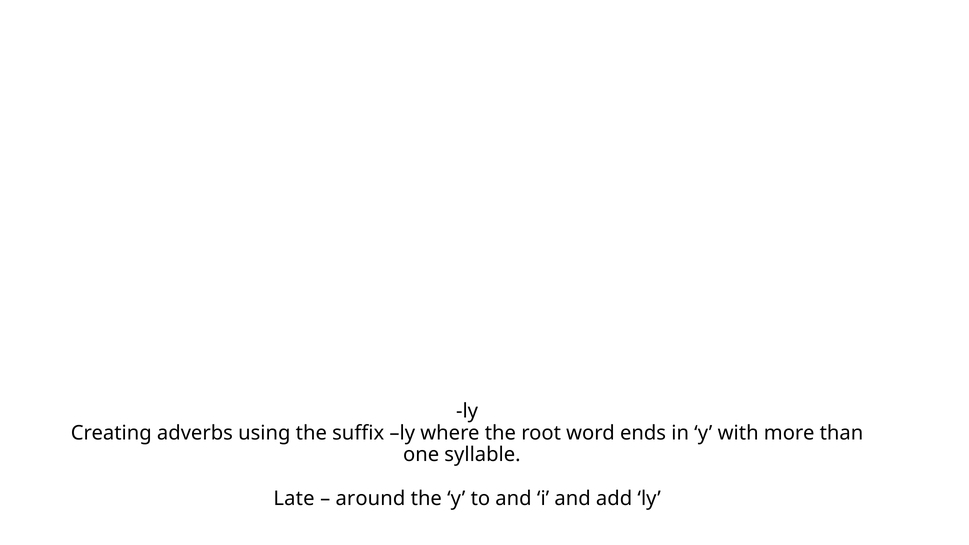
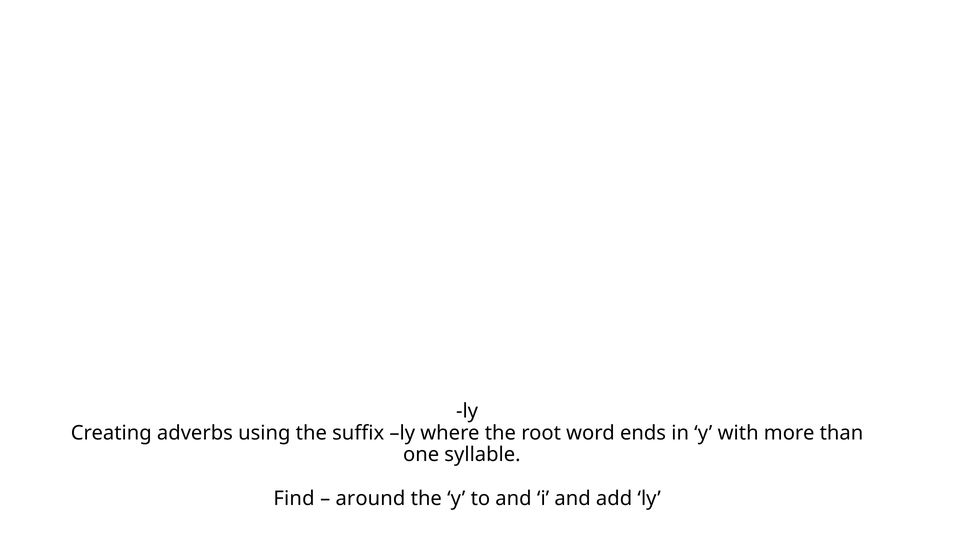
Late: Late -> Find
